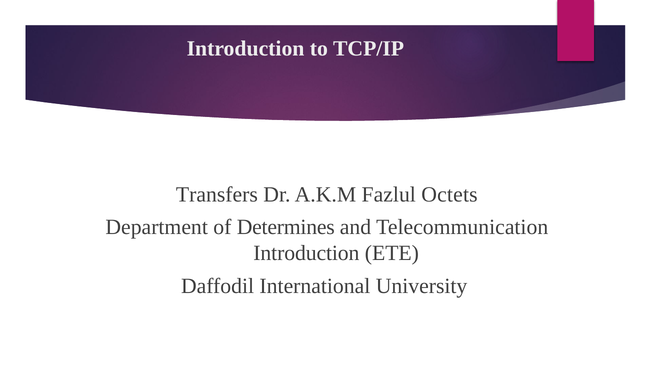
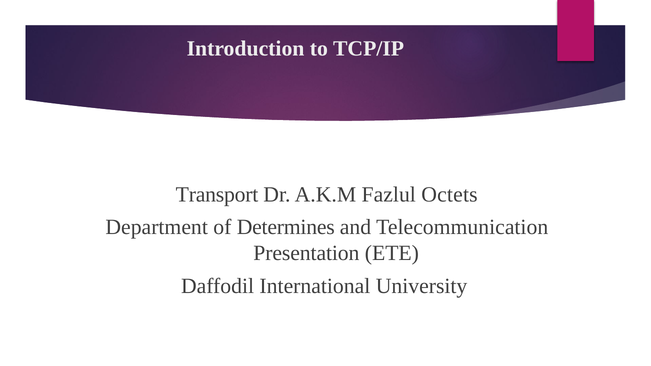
Transfers: Transfers -> Transport
Introduction at (306, 253): Introduction -> Presentation
